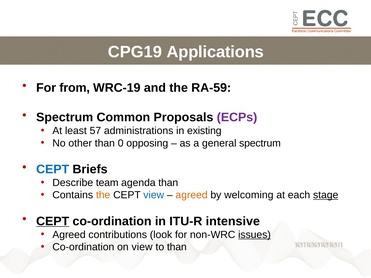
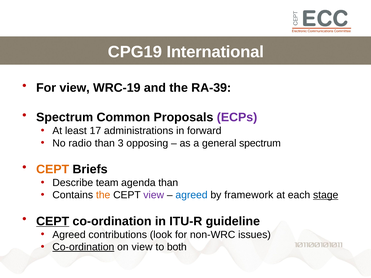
Applications: Applications -> International
For from: from -> view
RA-59: RA-59 -> RA-39
57: 57 -> 17
existing: existing -> forward
other: other -> radio
0: 0 -> 3
CEPT at (53, 169) colour: blue -> orange
view at (154, 195) colour: blue -> purple
agreed at (192, 195) colour: orange -> blue
welcoming: welcoming -> framework
intensive: intensive -> guideline
issues underline: present -> none
Co-ordination at (83, 247) underline: none -> present
to than: than -> both
